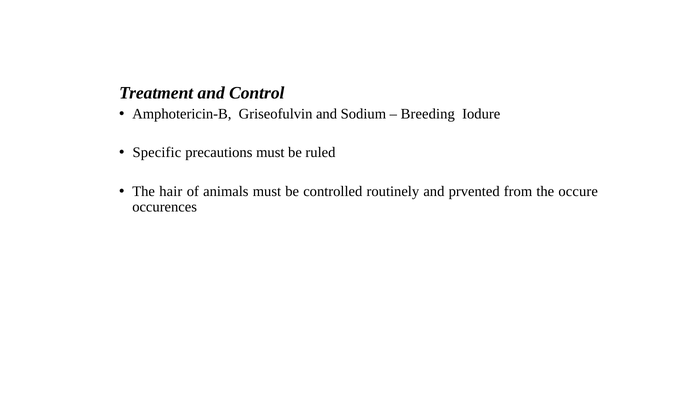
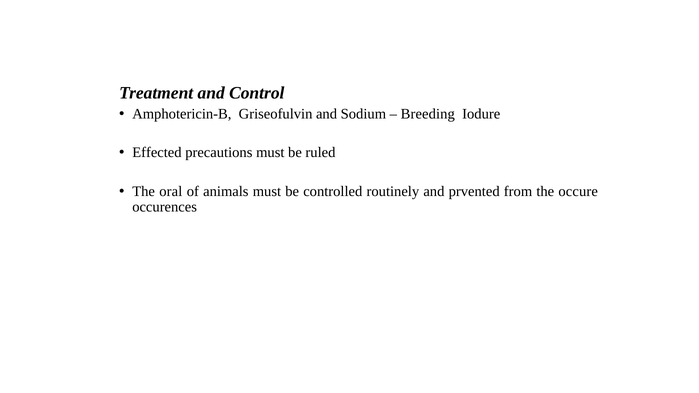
Specific: Specific -> Effected
hair: hair -> oral
